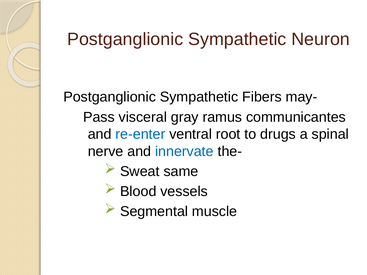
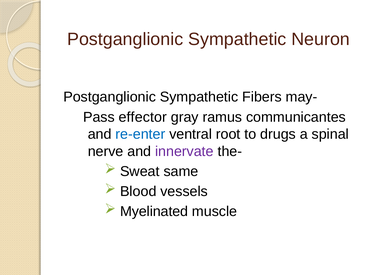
visceral: visceral -> effector
innervate colour: blue -> purple
Segmental: Segmental -> Myelinated
